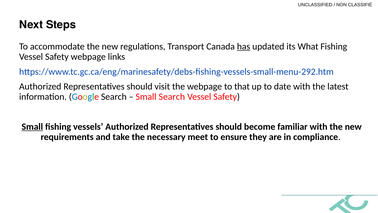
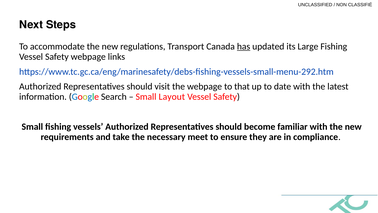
What: What -> Large
Small Search: Search -> Layout
Small at (32, 126) underline: present -> none
